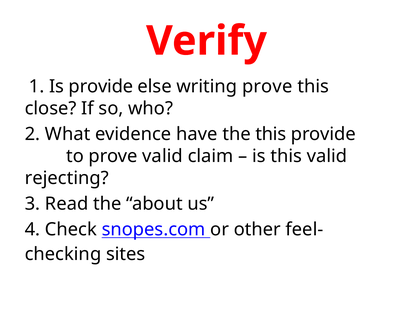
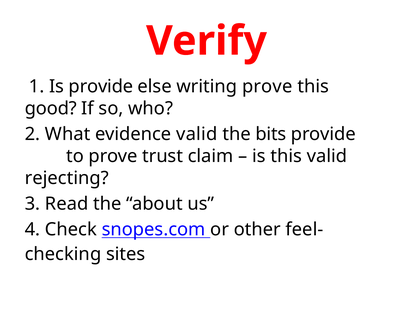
close: close -> good
evidence have: have -> valid
the this: this -> bits
prove valid: valid -> trust
